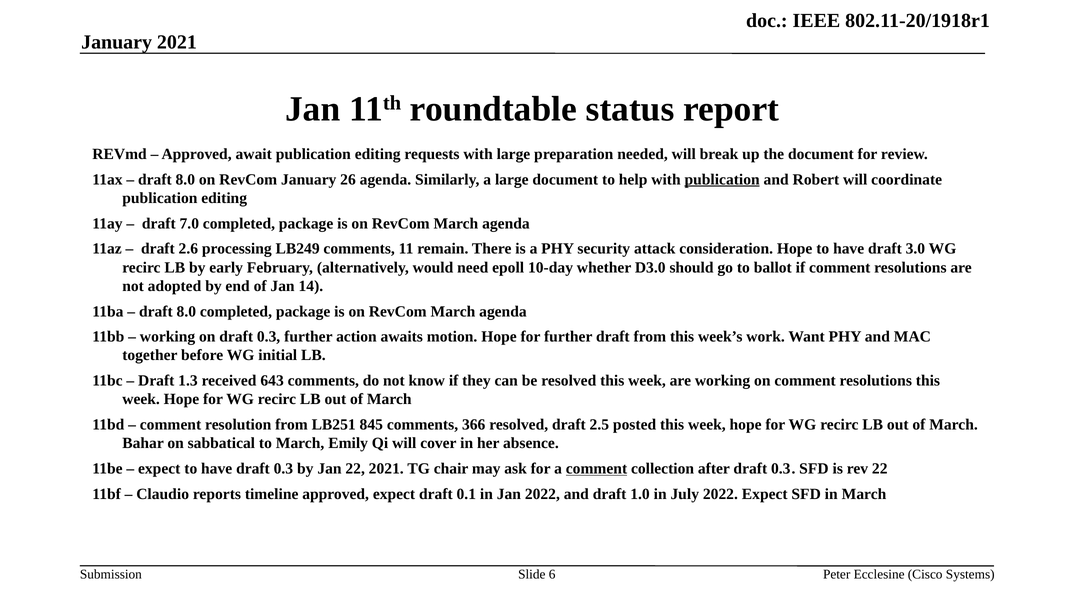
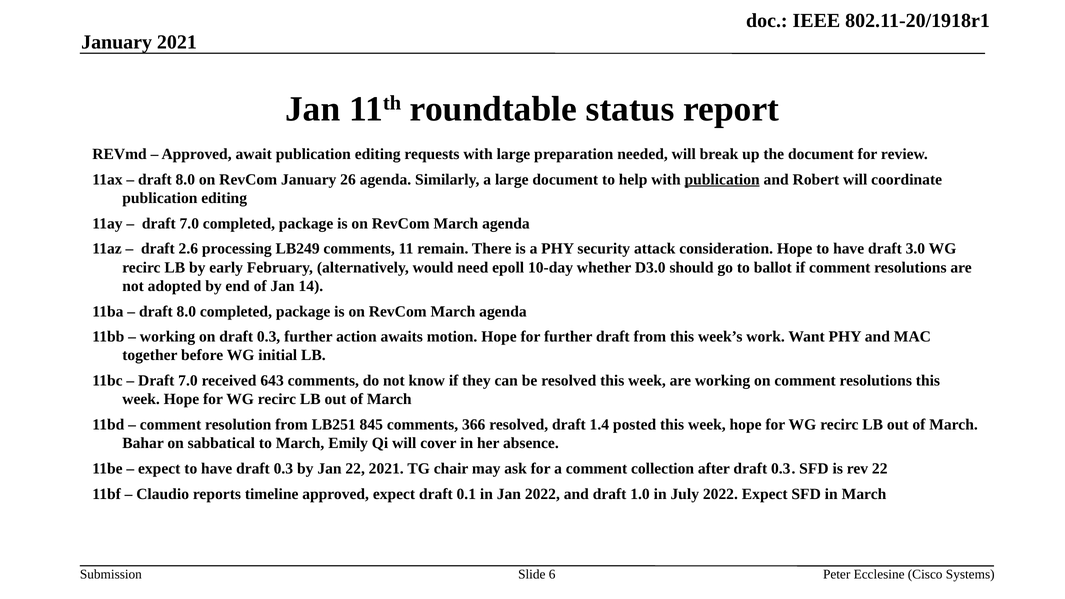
1.3 at (188, 381): 1.3 -> 7.0
2.5: 2.5 -> 1.4
comment at (596, 469) underline: present -> none
